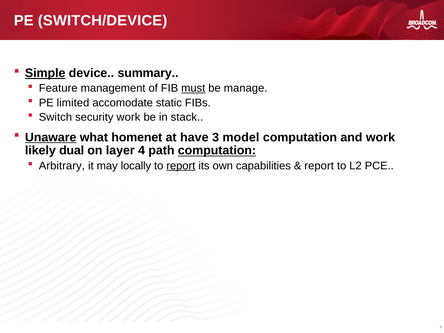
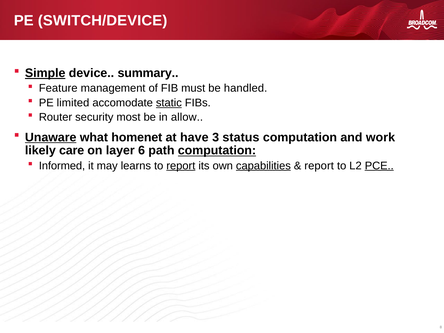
must underline: present -> none
manage: manage -> handled
static underline: none -> present
Switch: Switch -> Router
security work: work -> most
stack: stack -> allow
model: model -> status
dual: dual -> care
4: 4 -> 6
Arbitrary: Arbitrary -> Informed
locally: locally -> learns
capabilities underline: none -> present
PCE underline: none -> present
